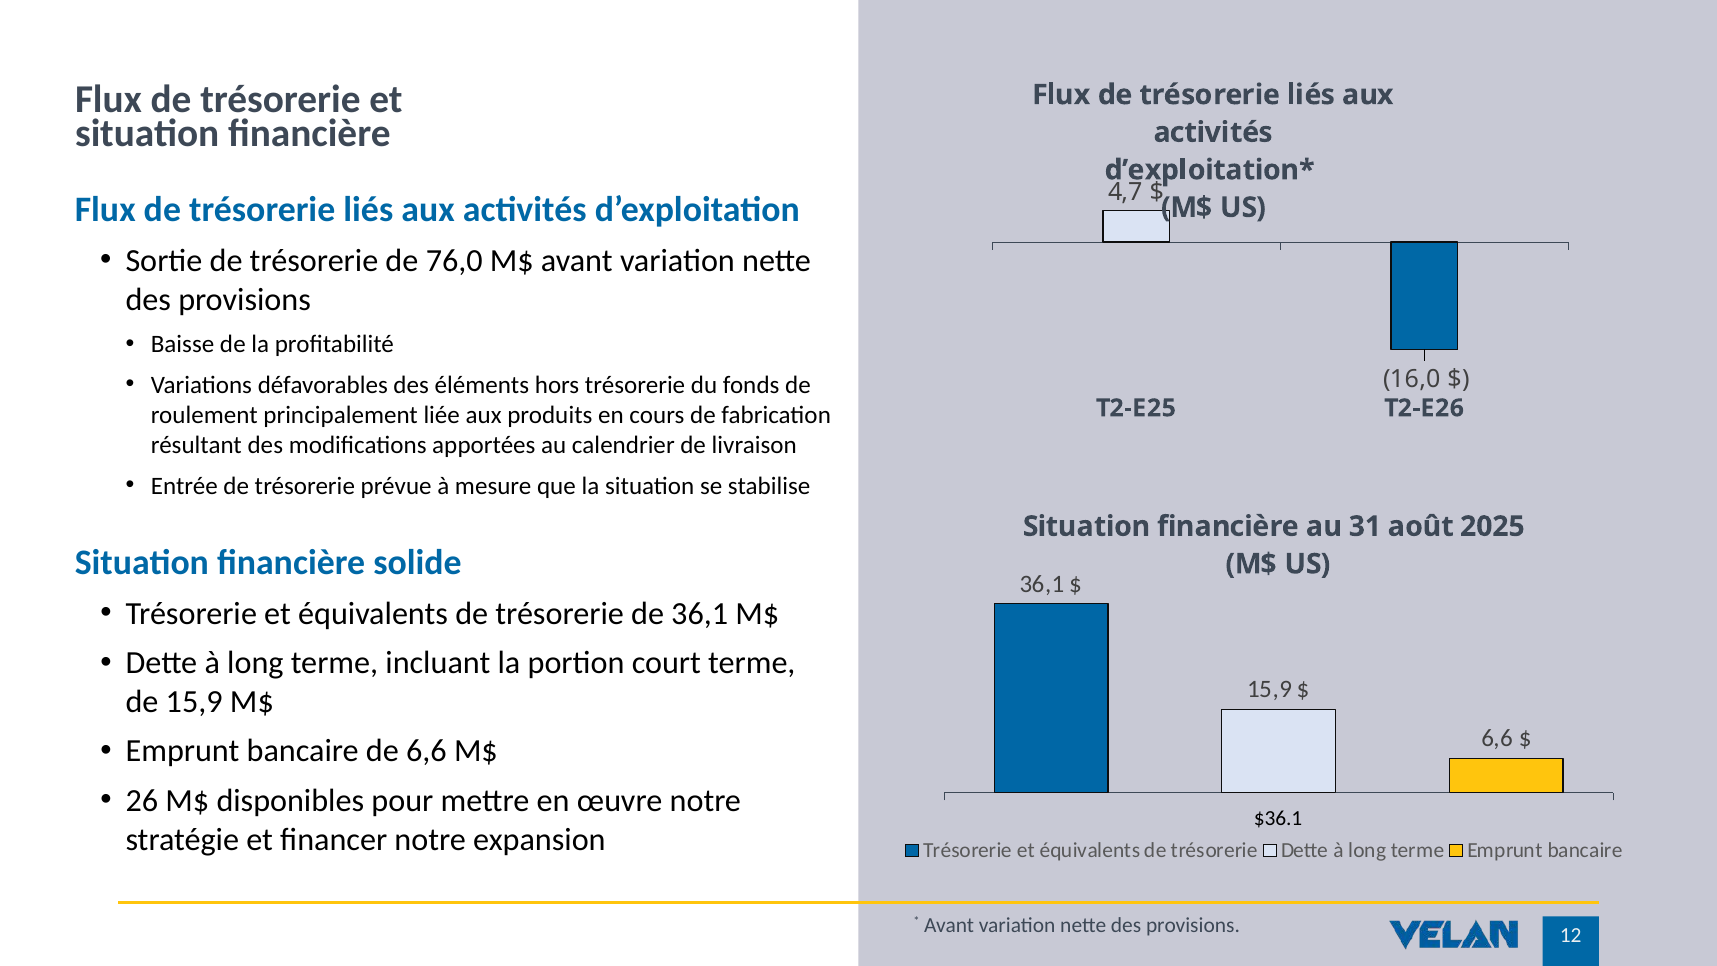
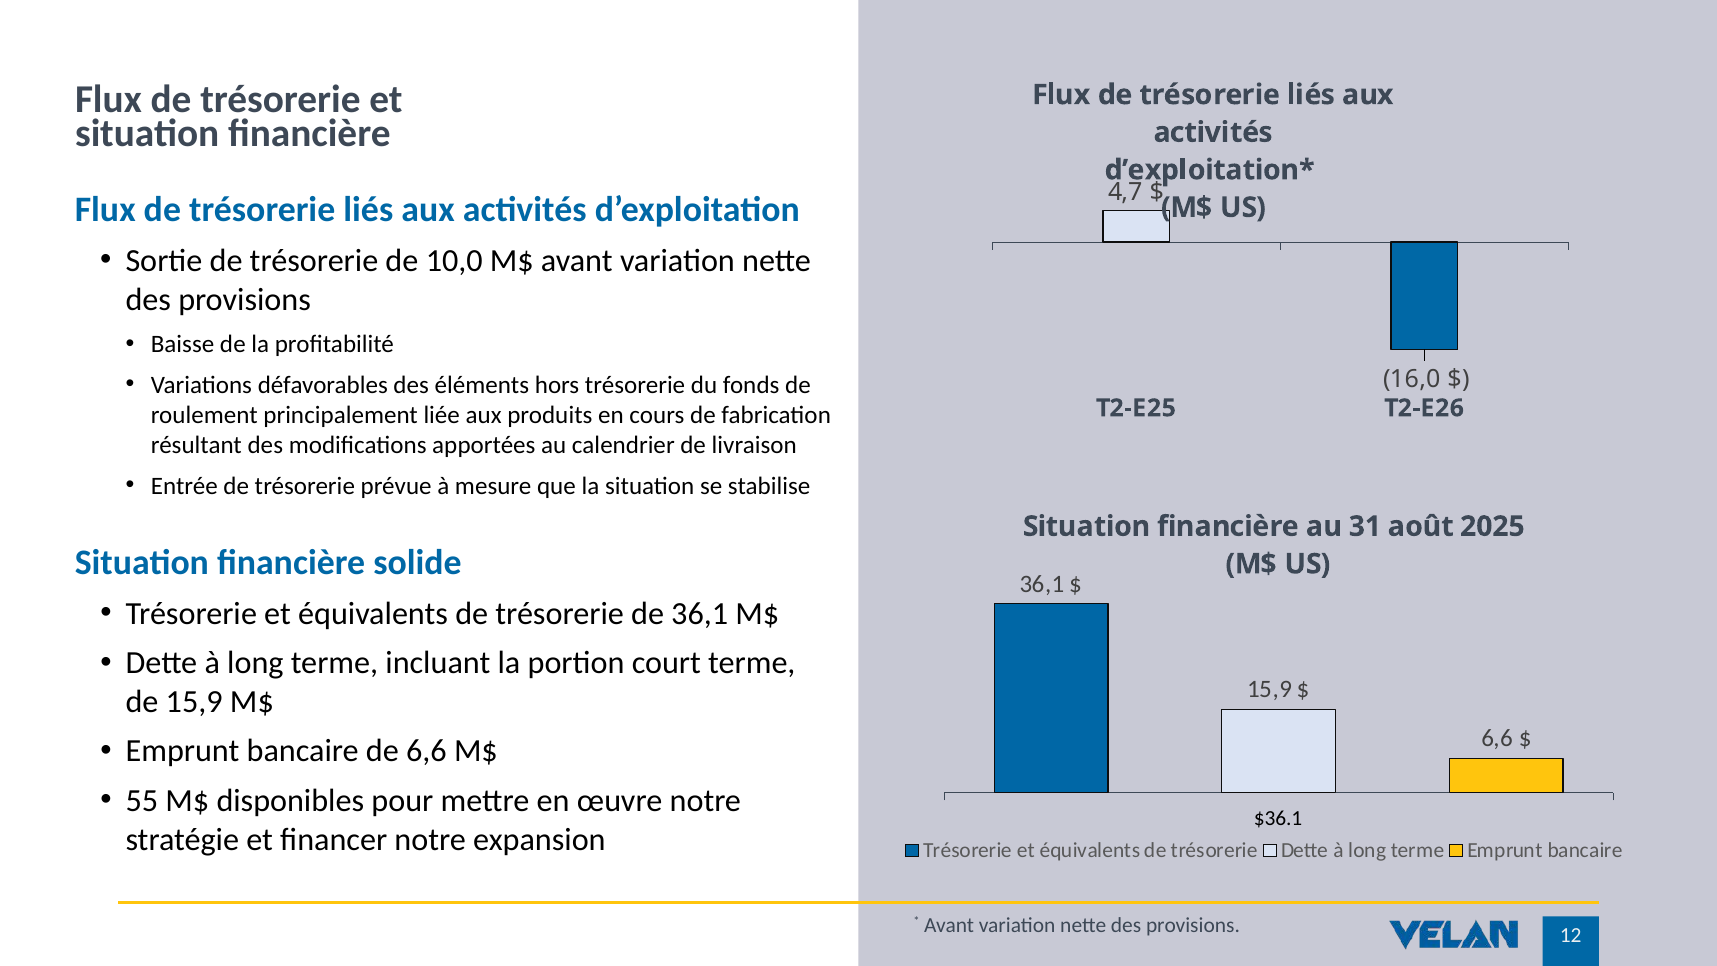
76,0: 76,0 -> 10,0
26: 26 -> 55
